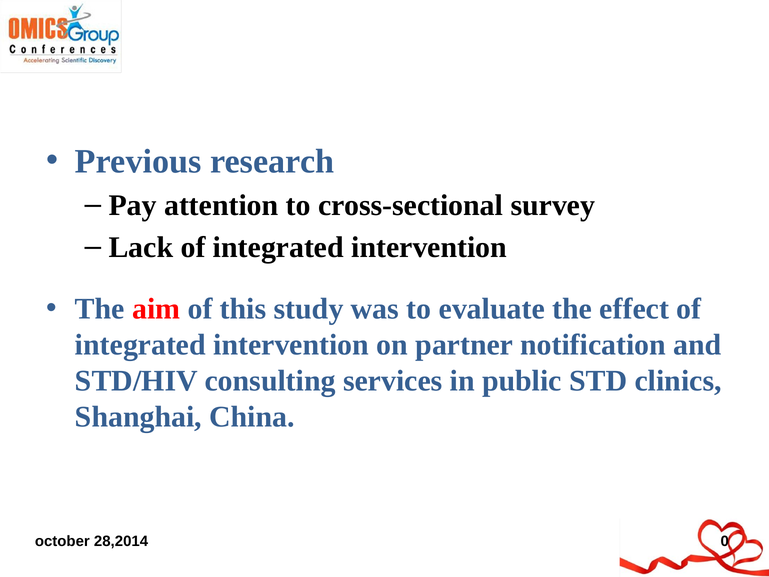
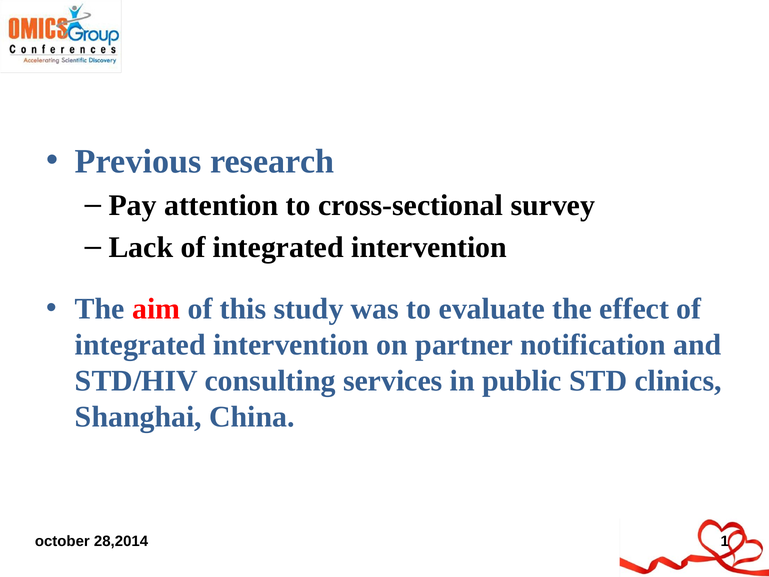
0: 0 -> 1
